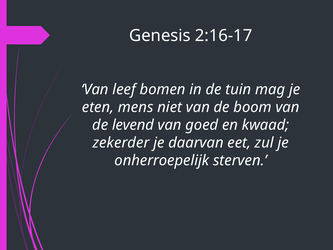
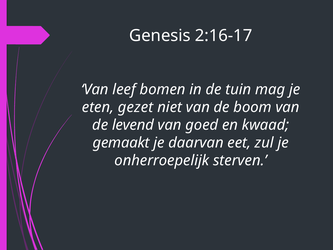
mens: mens -> gezet
zekerder: zekerder -> gemaakt
